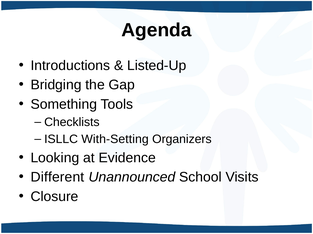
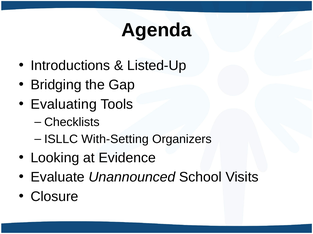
Something: Something -> Evaluating
Different: Different -> Evaluate
